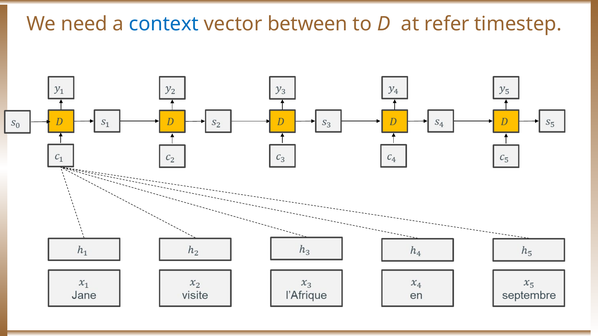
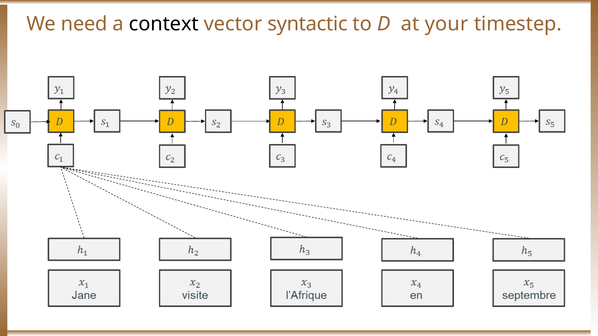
context colour: blue -> black
between: between -> syntactic
refer: refer -> your
